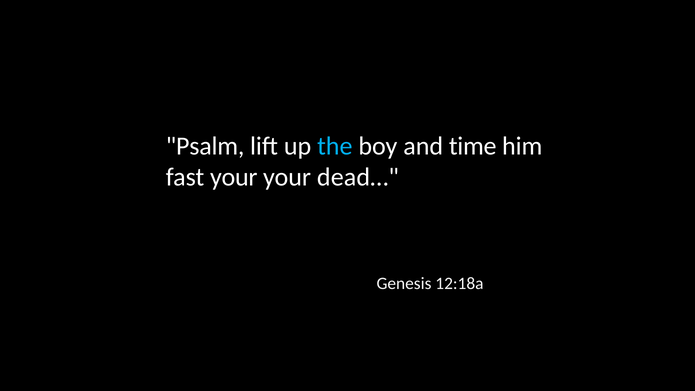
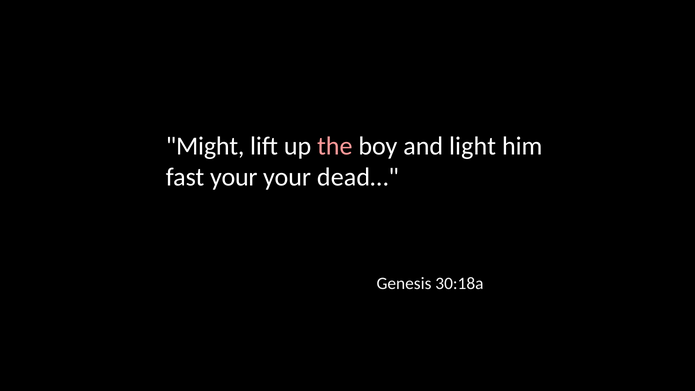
Psalm: Psalm -> Might
the colour: light blue -> pink
time: time -> light
12:18a: 12:18a -> 30:18a
